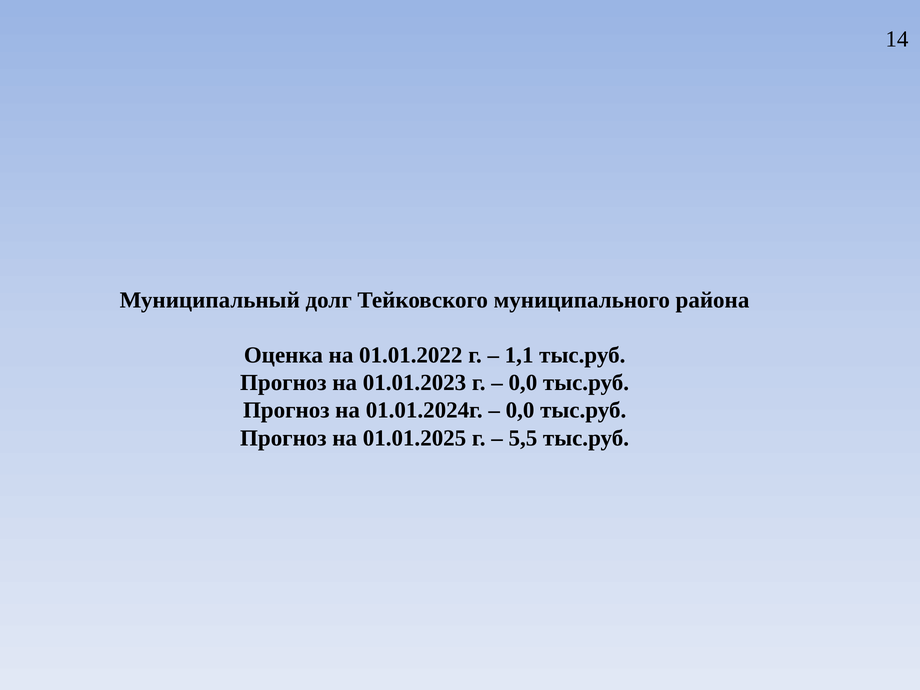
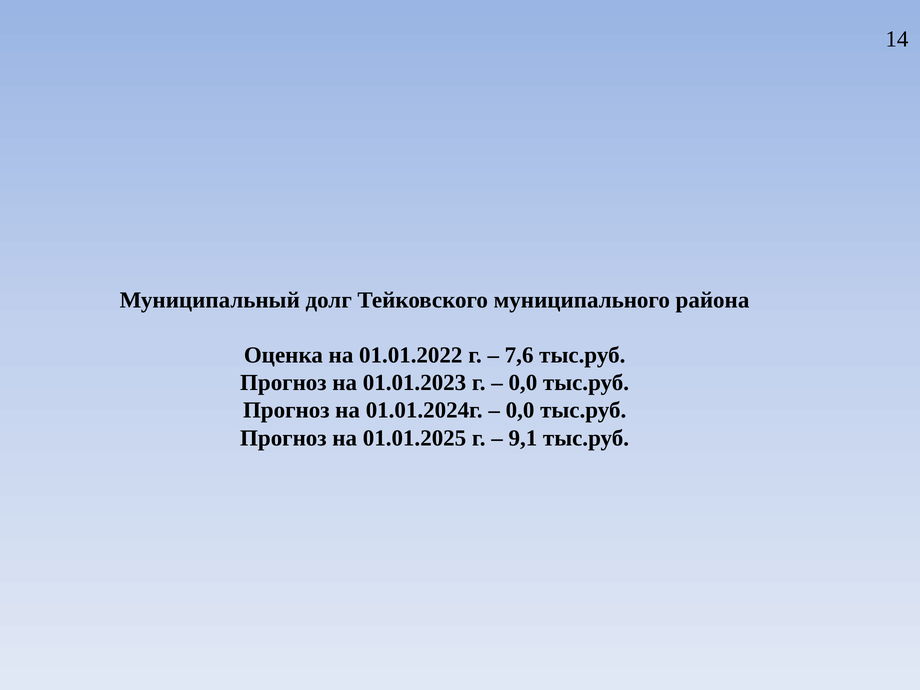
1,1: 1,1 -> 7,6
5,5: 5,5 -> 9,1
